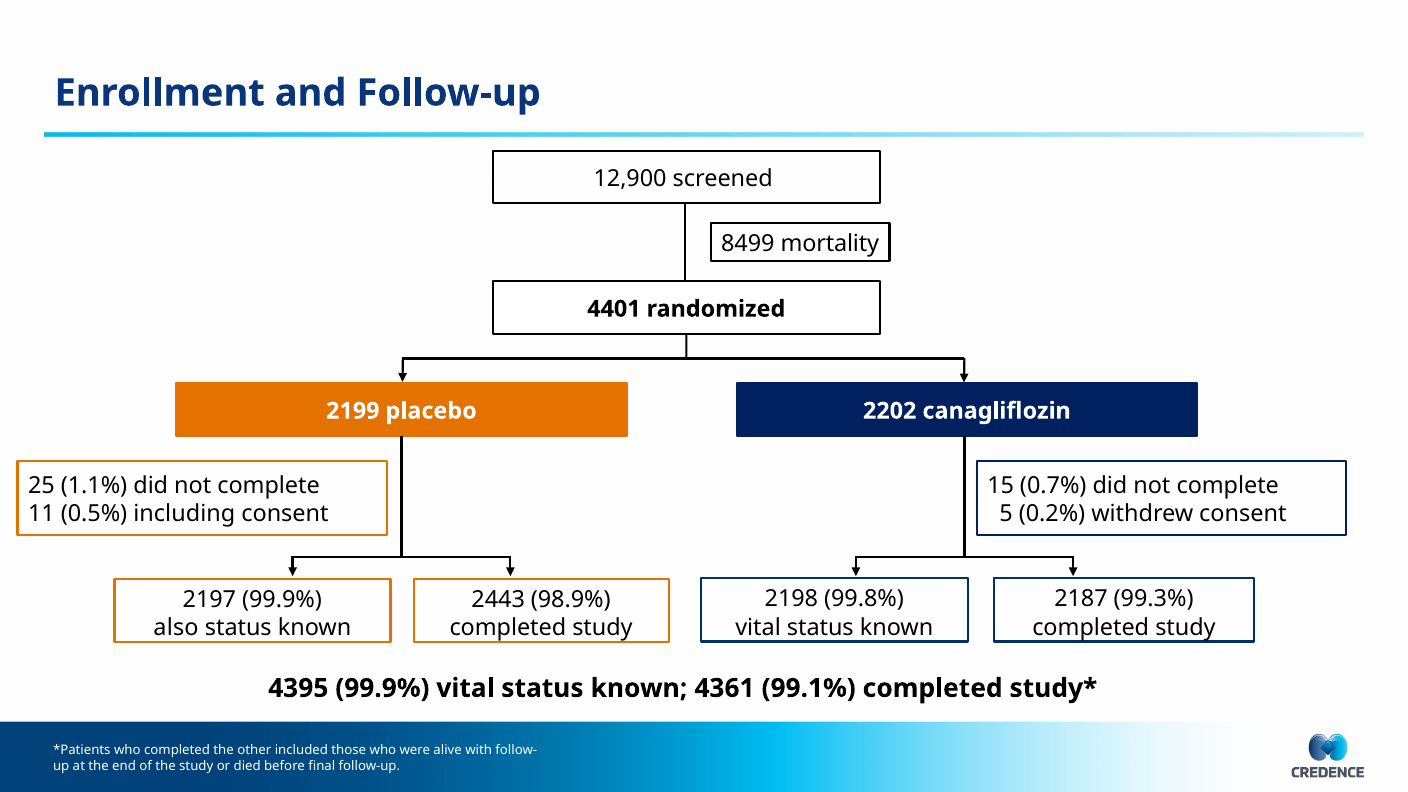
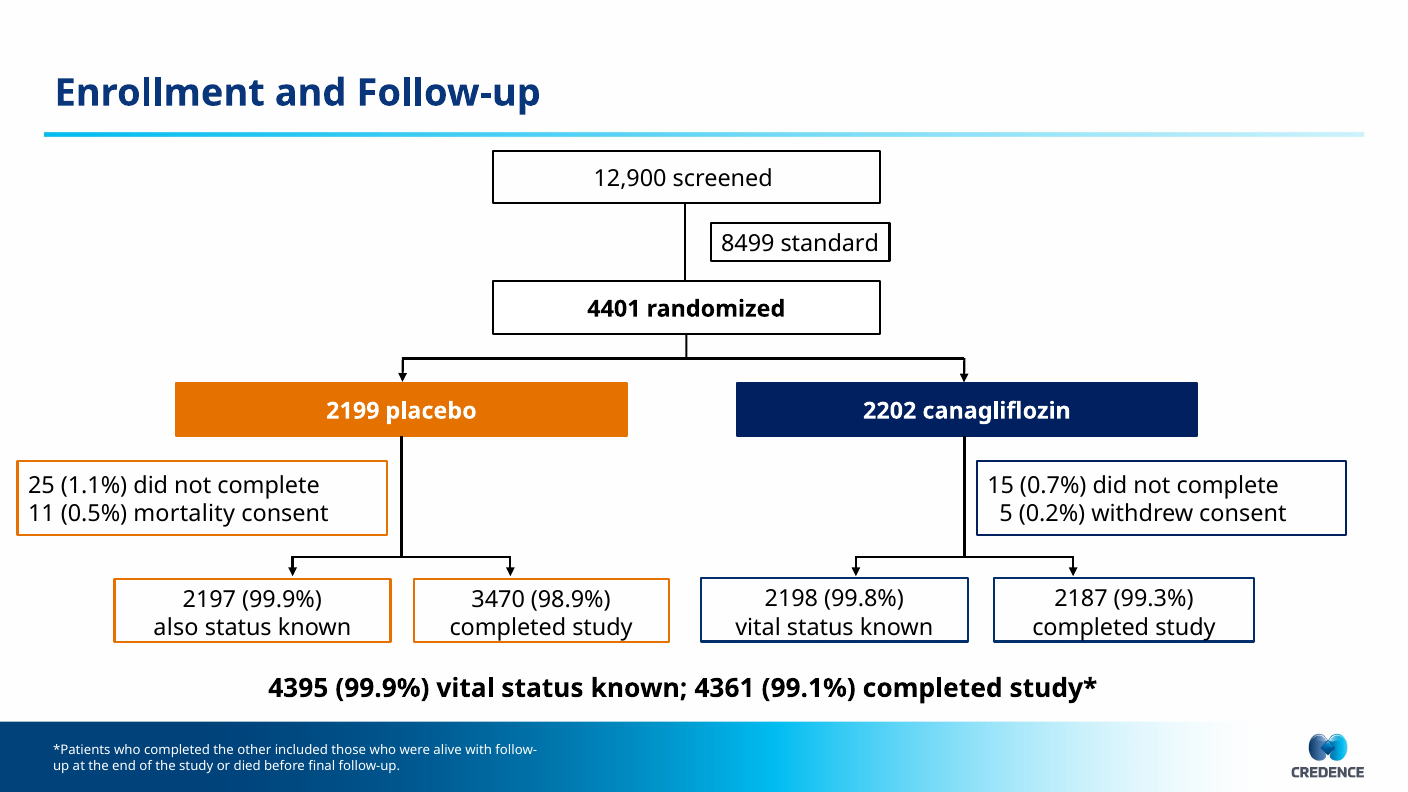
mortality: mortality -> standard
including: including -> mortality
2443: 2443 -> 3470
